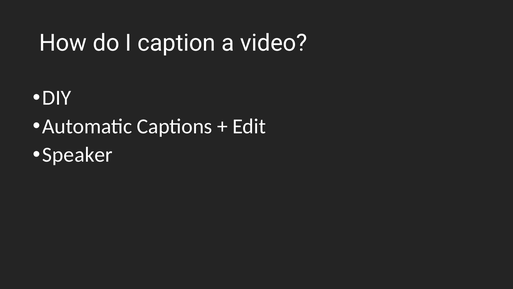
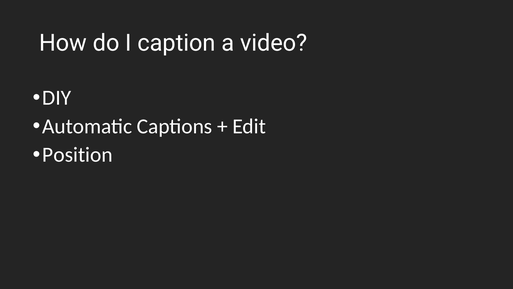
Speaker: Speaker -> Position
